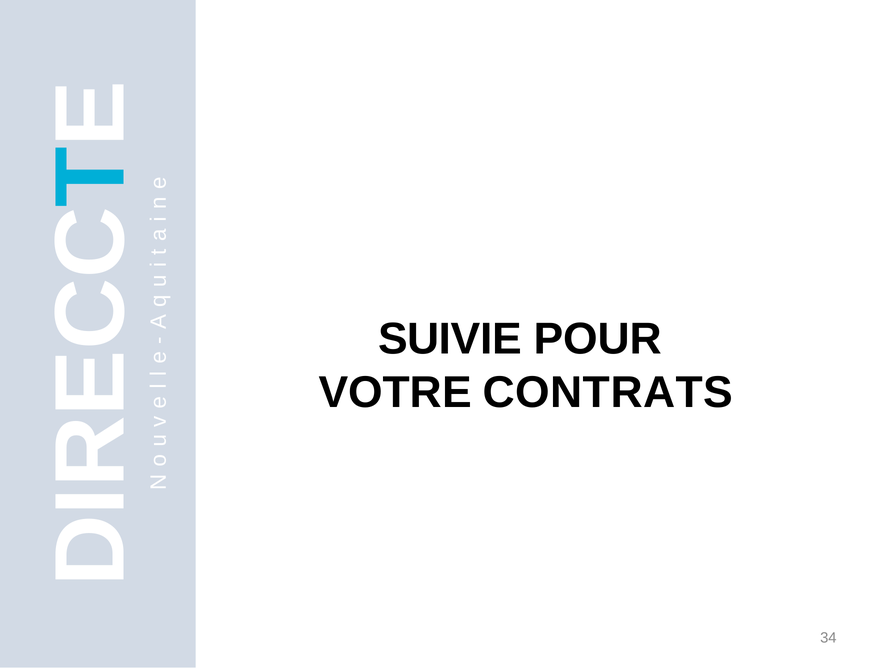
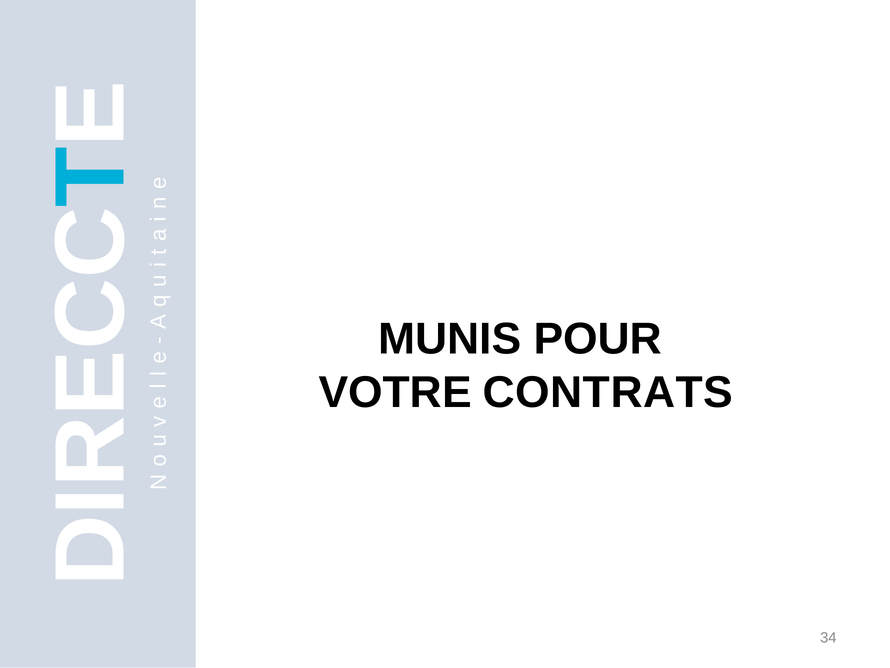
SUIVIE: SUIVIE -> MUNIS
